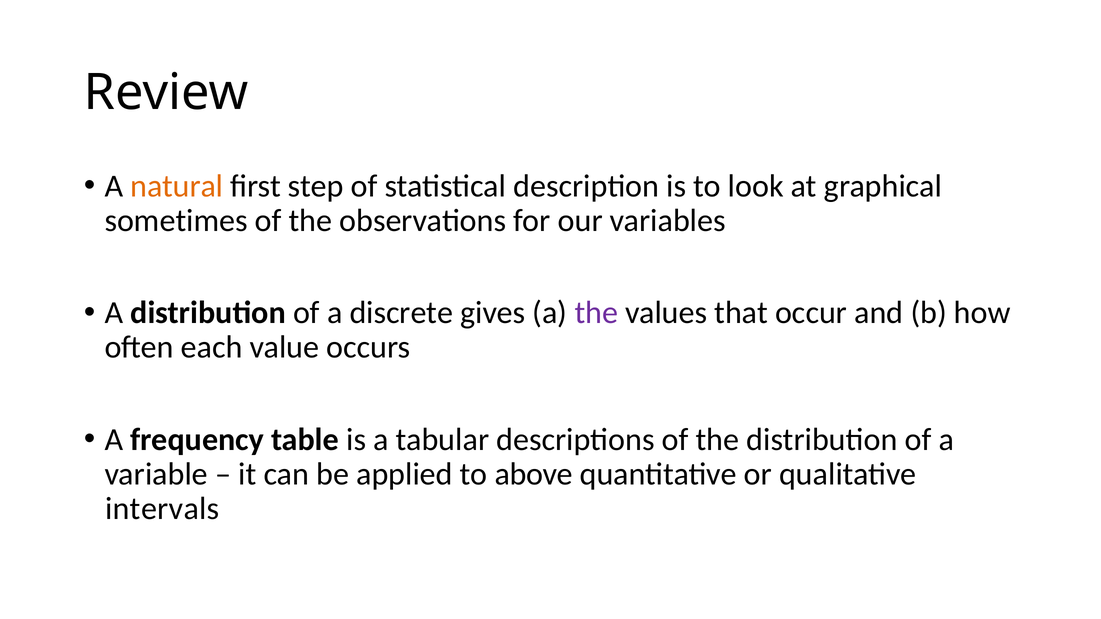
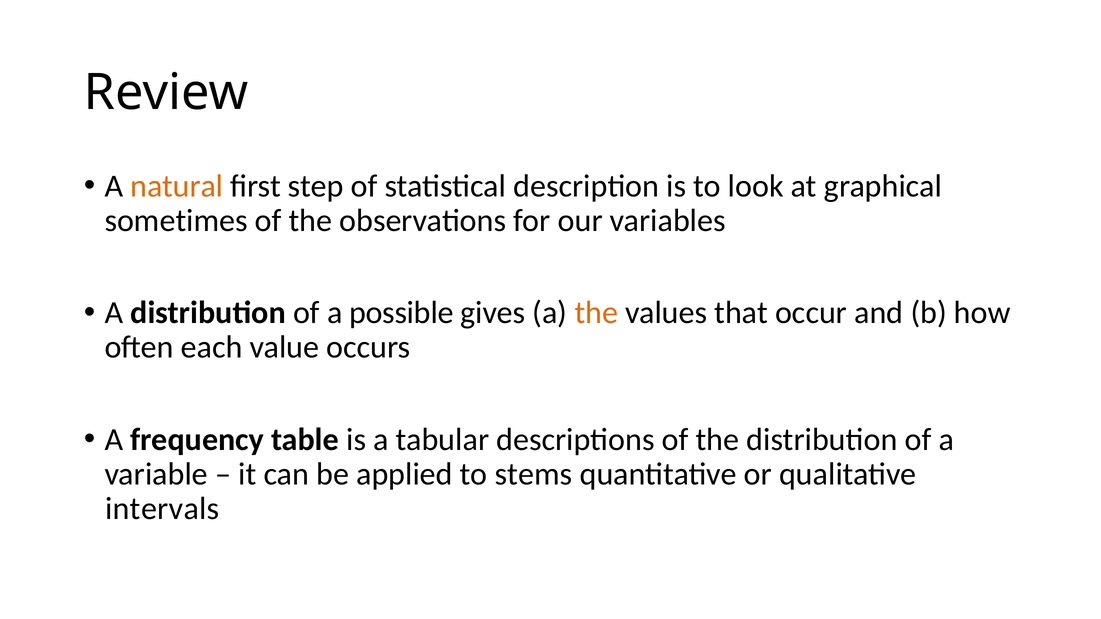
discrete: discrete -> possible
the at (596, 313) colour: purple -> orange
above: above -> stems
